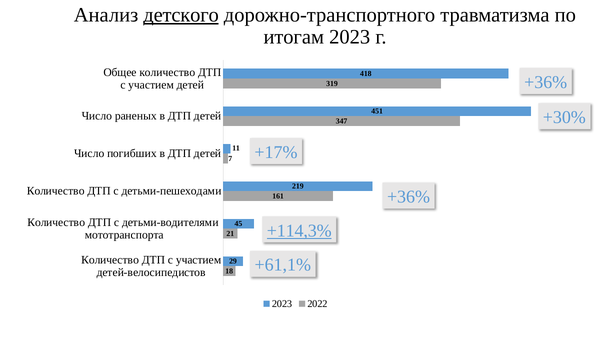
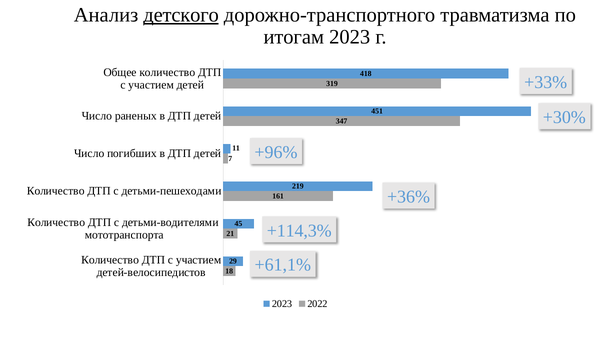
+36% at (546, 82): +36% -> +33%
+17%: +17% -> +96%
+114,3% underline: present -> none
